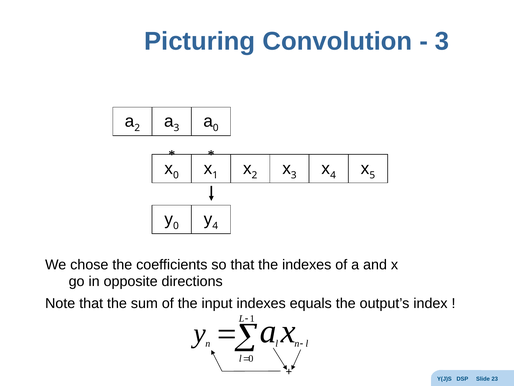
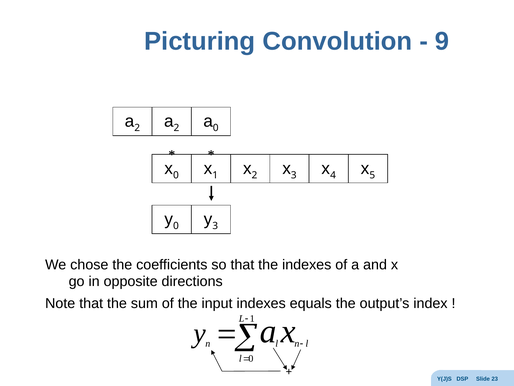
3 at (442, 41): 3 -> 9
3 at (176, 128): 3 -> 2
4 at (215, 226): 4 -> 3
